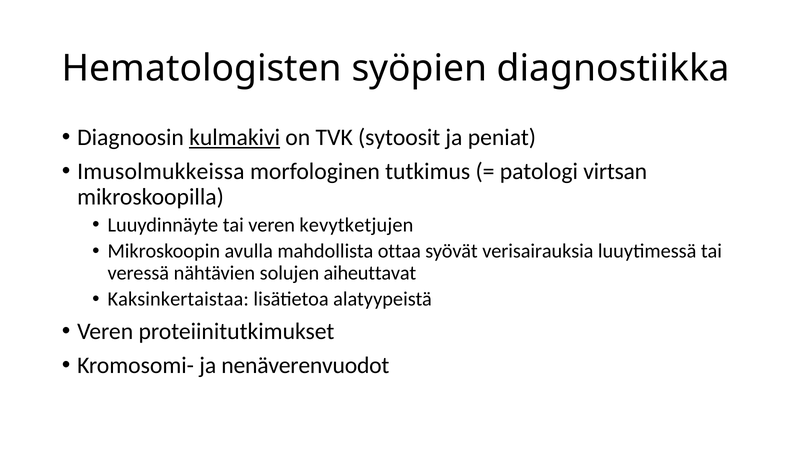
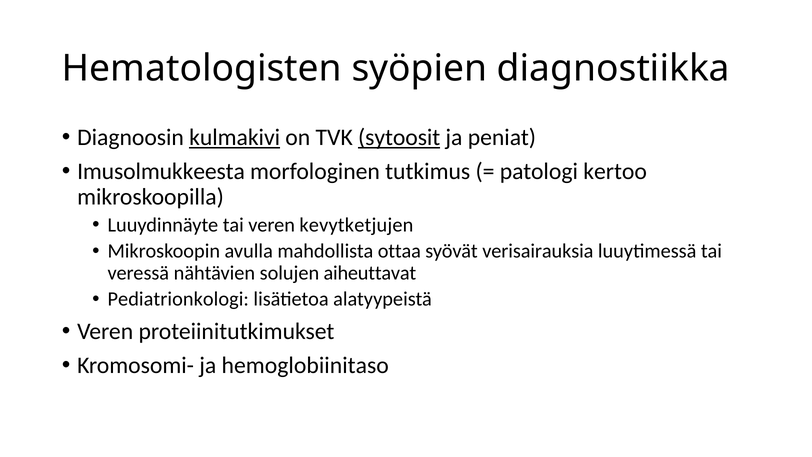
sytoosit underline: none -> present
Imusolmukkeissa: Imusolmukkeissa -> Imusolmukkeesta
virtsan: virtsan -> kertoo
Kaksinkertaistaa: Kaksinkertaistaa -> Pediatrionkologi
nenäverenvuodot: nenäverenvuodot -> hemoglobiinitaso
